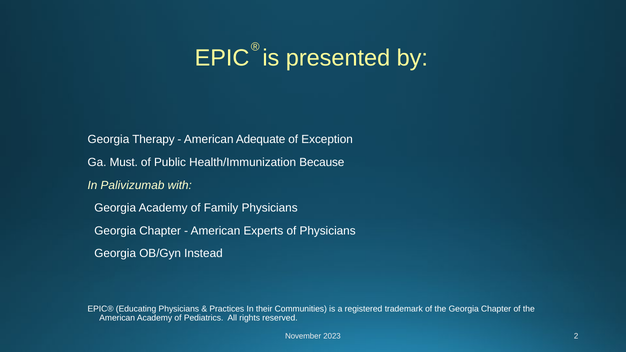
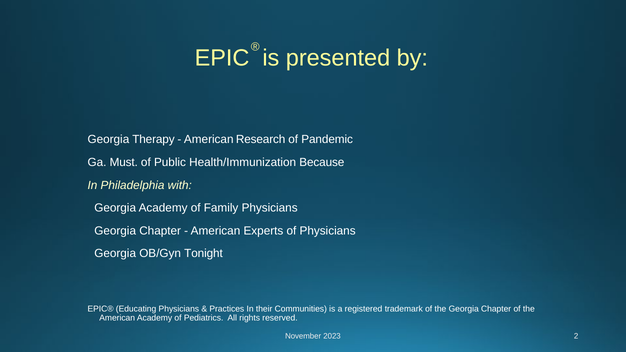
Adequate: Adequate -> Research
Exception: Exception -> Pandemic
Palivizumab: Palivizumab -> Philadelphia
Instead: Instead -> Tonight
